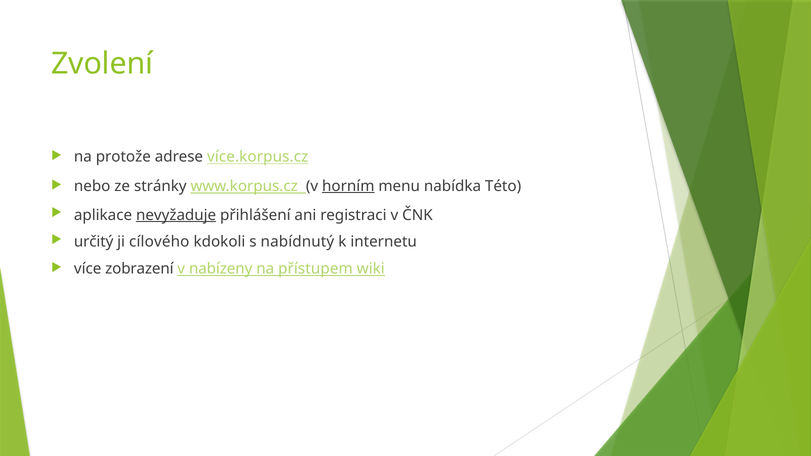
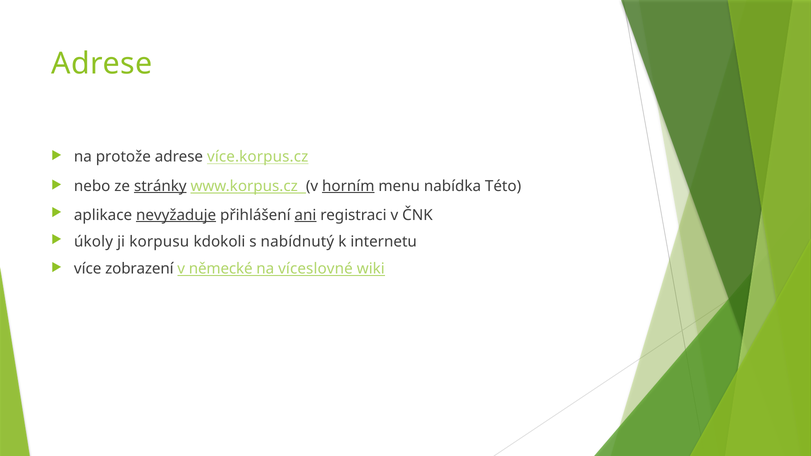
Zvolení at (102, 64): Zvolení -> Adrese
stránky underline: none -> present
ani underline: none -> present
určitý: určitý -> úkoly
cílového: cílového -> korpusu
nabízeny: nabízeny -> německé
přístupem: přístupem -> víceslovné
